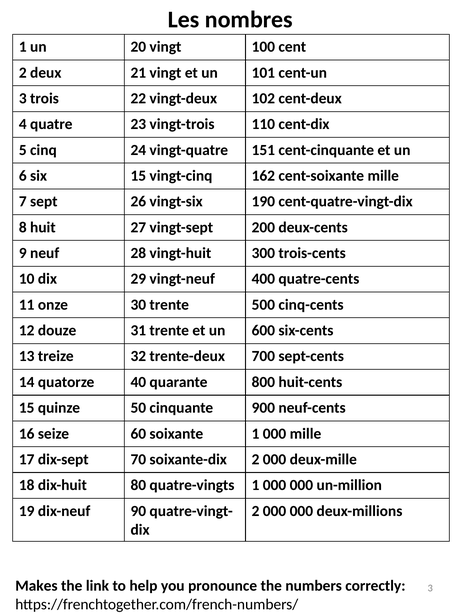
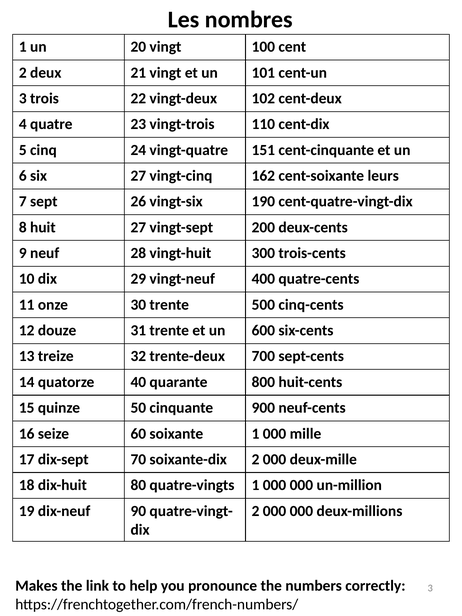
six 15: 15 -> 27
cent-soixante mille: mille -> leurs
